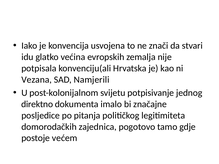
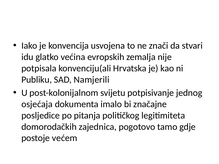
Vezana: Vezana -> Publiku
direktno: direktno -> osjećaja
